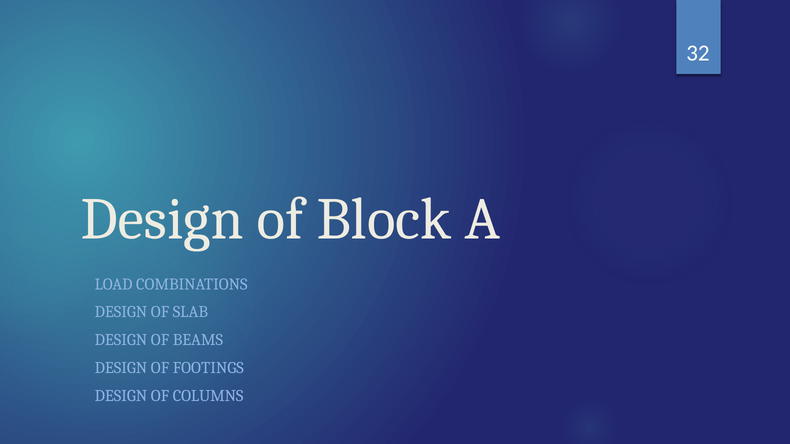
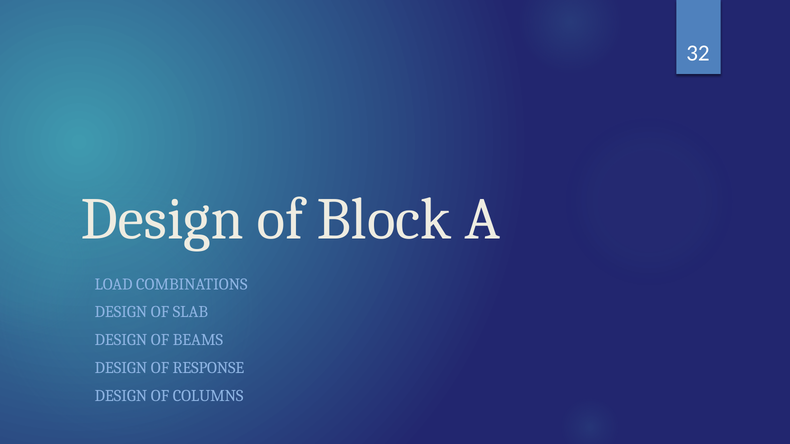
FOOTINGS: FOOTINGS -> RESPONSE
